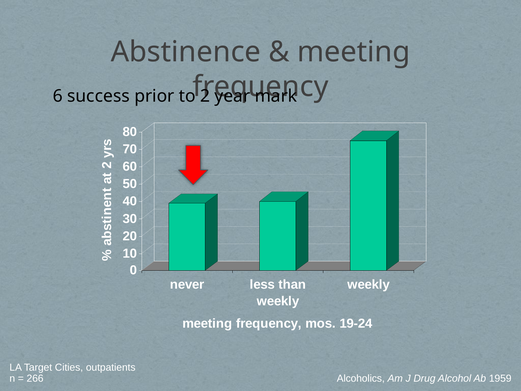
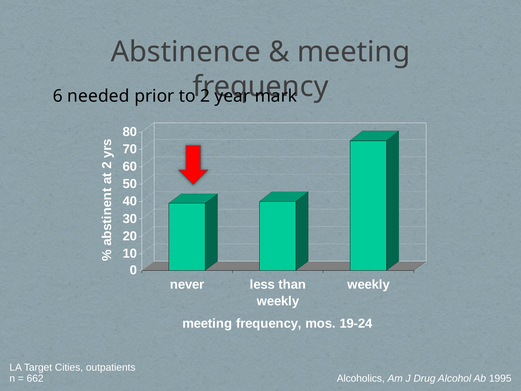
success: success -> needed
266: 266 -> 662
1959: 1959 -> 1995
